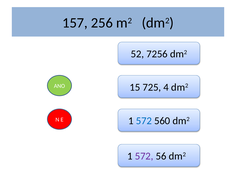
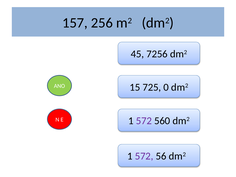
52: 52 -> 45
4: 4 -> 0
572 at (144, 121) colour: blue -> purple
